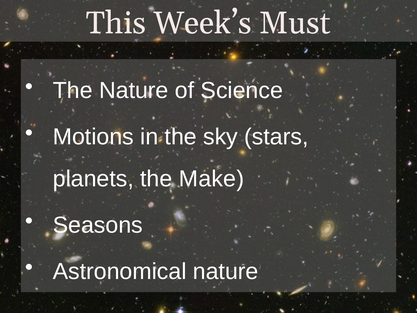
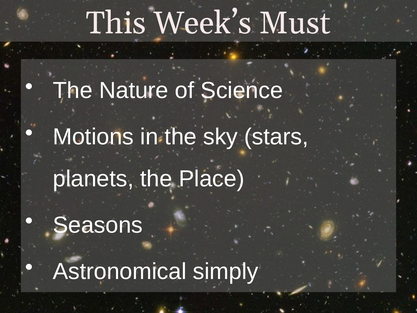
Make: Make -> Place
Astronomical nature: nature -> simply
